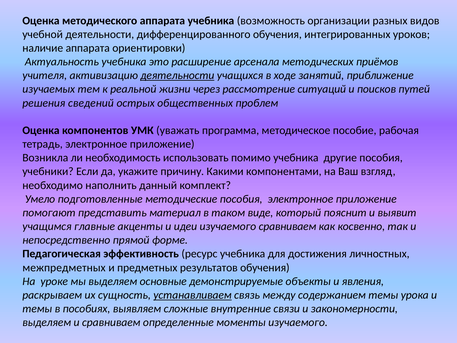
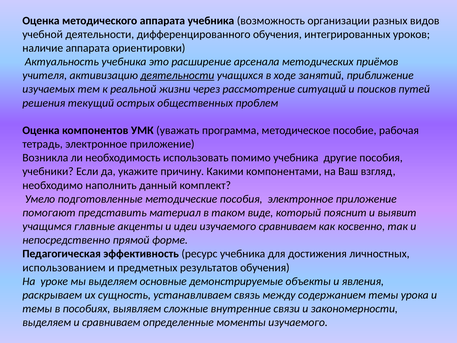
сведений: сведений -> текущий
межпредметных: межпредметных -> использованием
устанавливаем underline: present -> none
